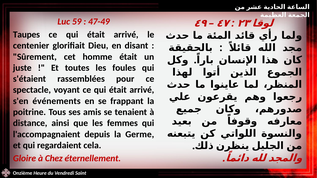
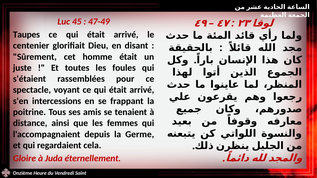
59: 59 -> 45
événements: événements -> intercessions
Chez: Chez -> Juda
